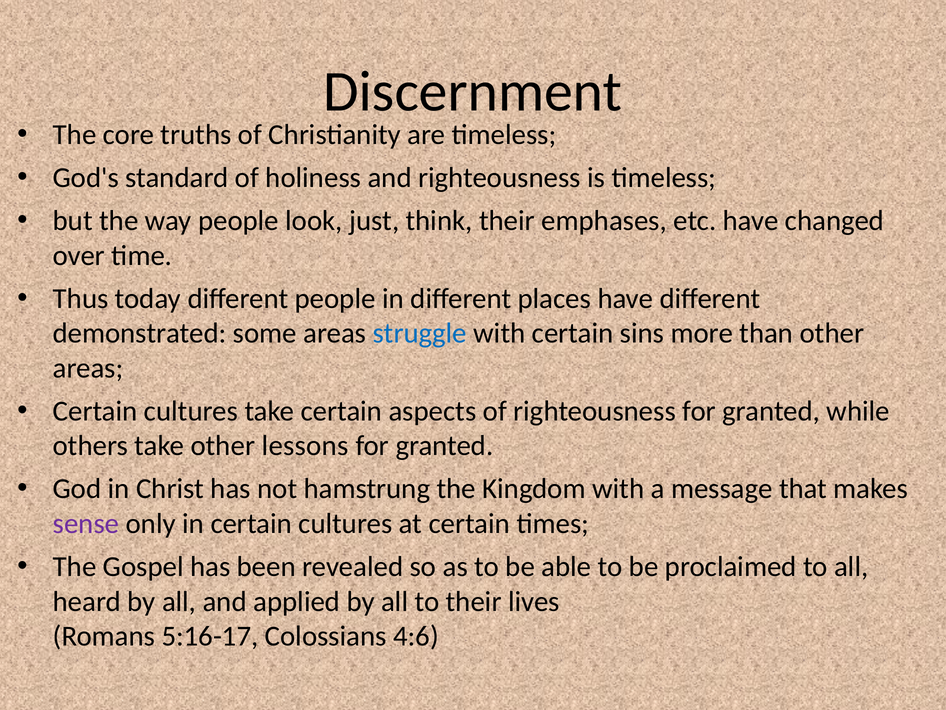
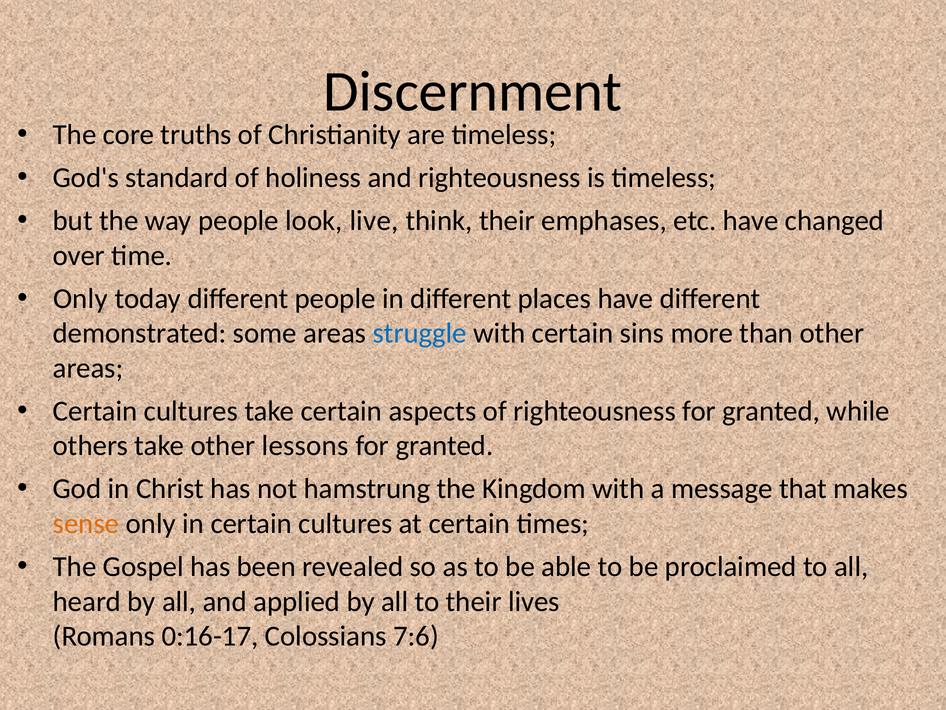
just: just -> live
Thus at (81, 298): Thus -> Only
sense colour: purple -> orange
5:16-17: 5:16-17 -> 0:16-17
4:6: 4:6 -> 7:6
